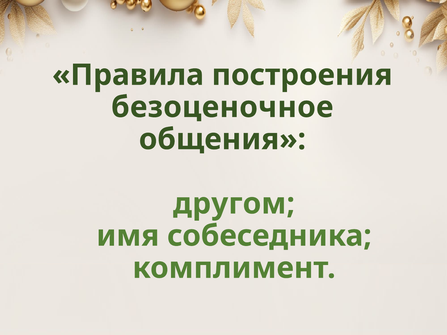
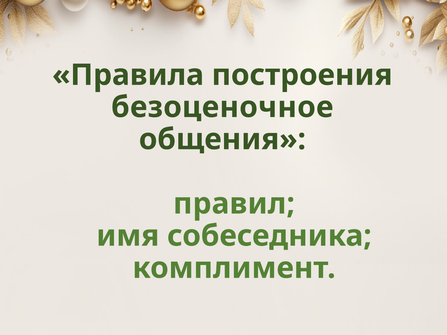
другом: другом -> правил
